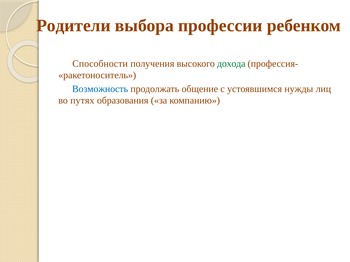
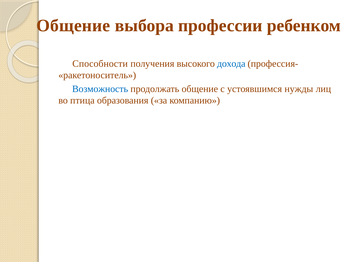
Родители at (73, 26): Родители -> Общение
дохода colour: green -> blue
путях: путях -> птица
